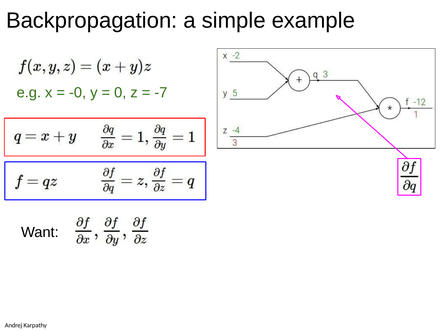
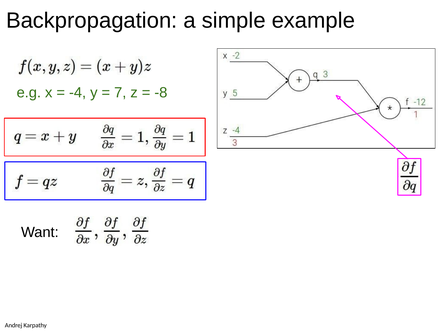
-0: -0 -> -4
0: 0 -> 7
-7: -7 -> -8
